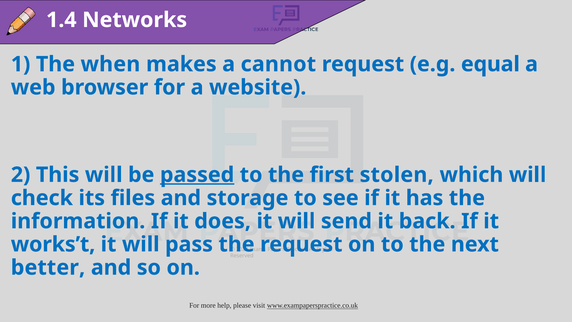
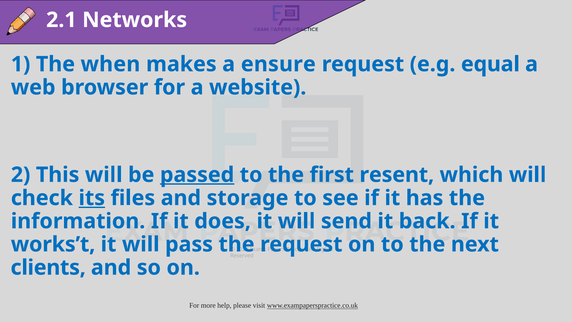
1.4: 1.4 -> 2.1
cannot: cannot -> ensure
stolen: stolen -> resent
its underline: none -> present
better: better -> clients
